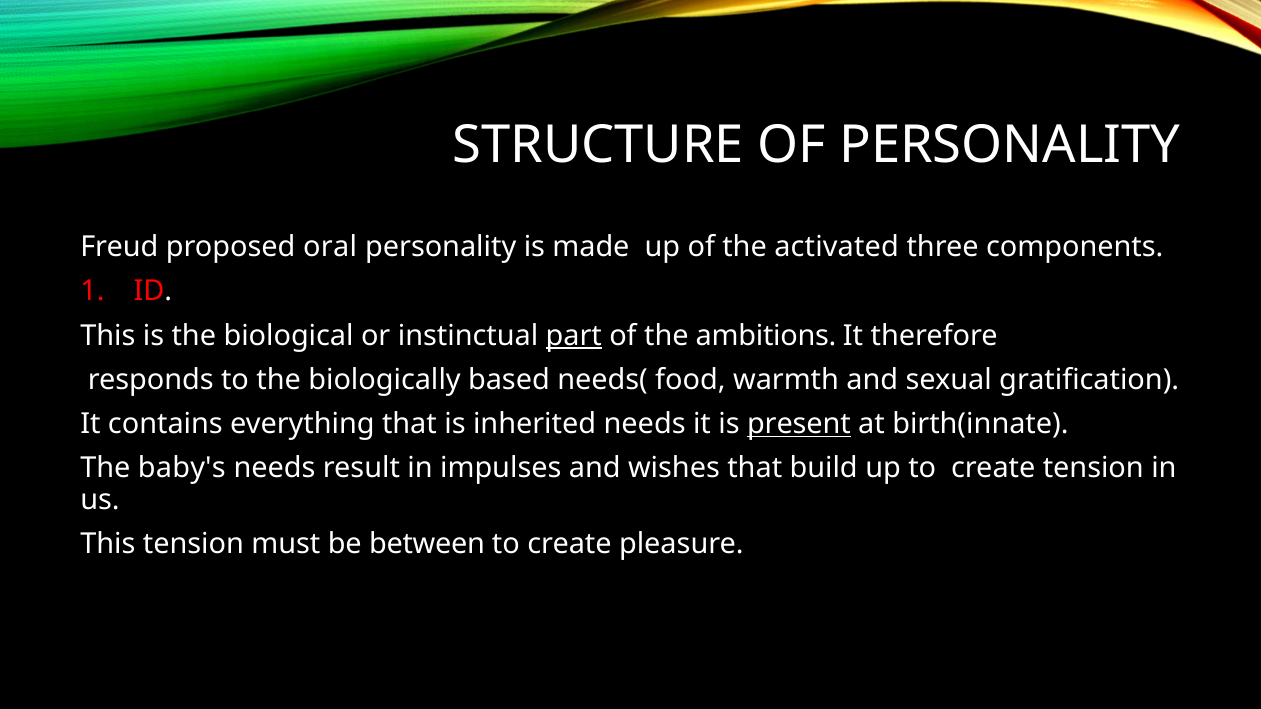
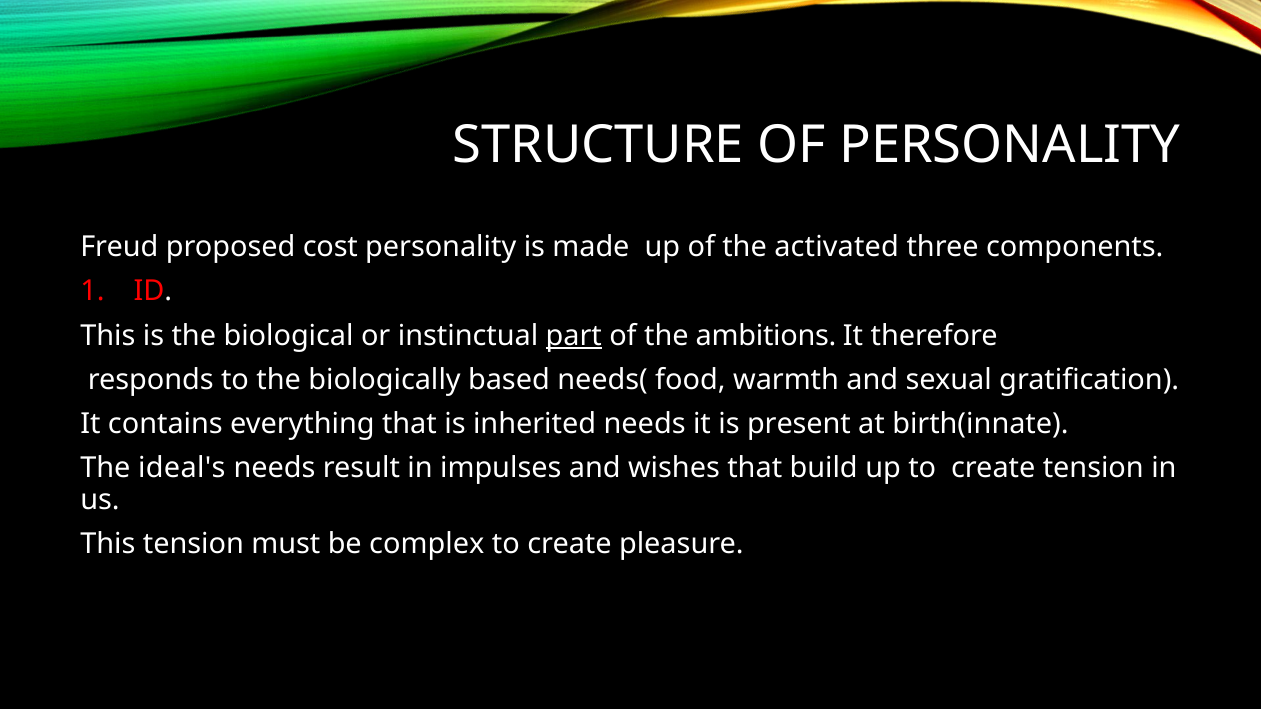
oral: oral -> cost
present underline: present -> none
baby's: baby's -> ideal's
between: between -> complex
